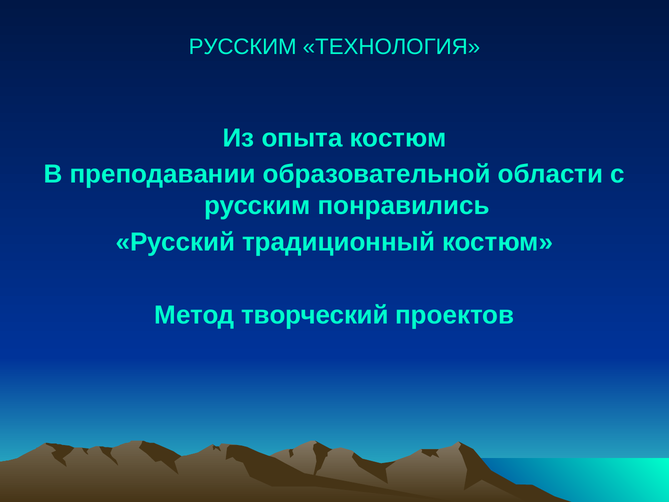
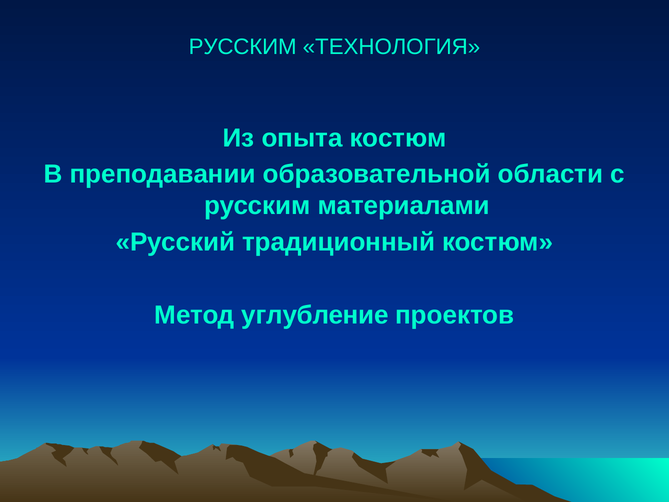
понравились: понравились -> материалами
творческий: творческий -> углубление
